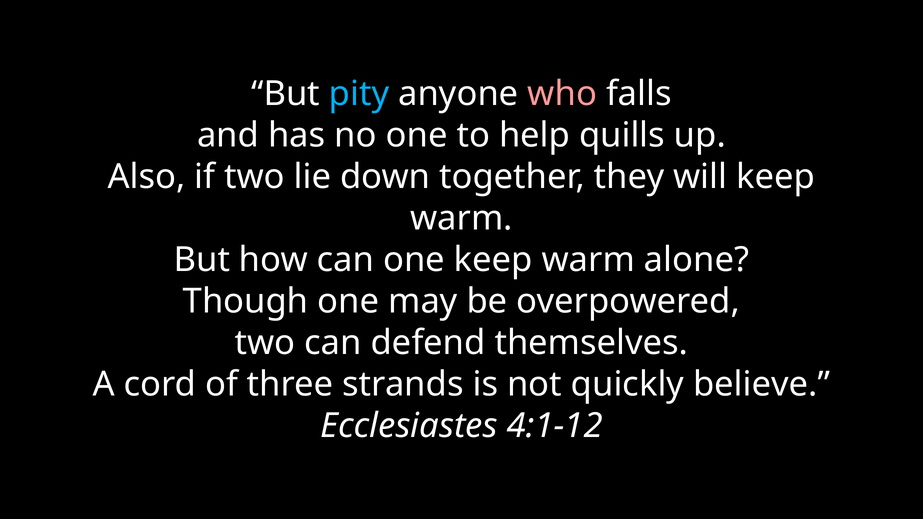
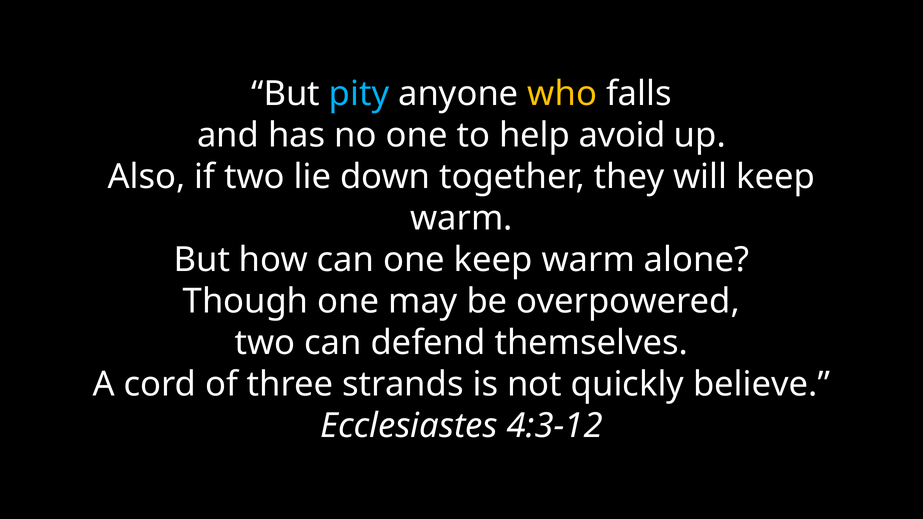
who colour: pink -> yellow
quills: quills -> avoid
4:1-12: 4:1-12 -> 4:3-12
